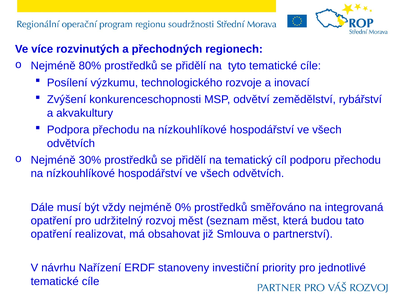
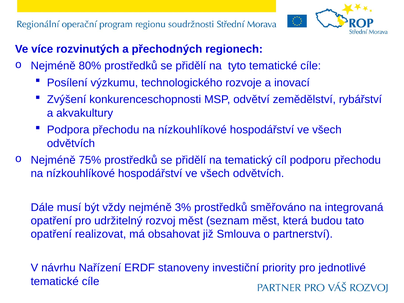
30%: 30% -> 75%
0%: 0% -> 3%
